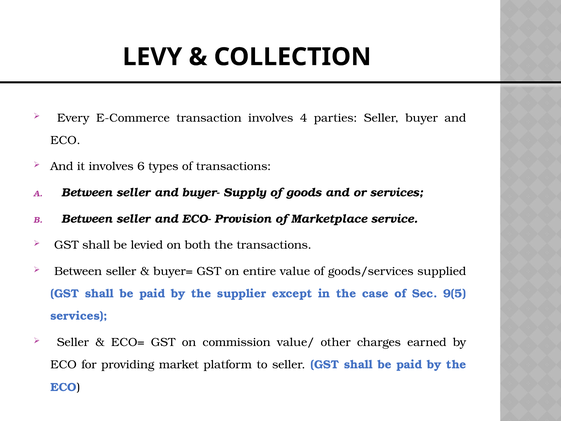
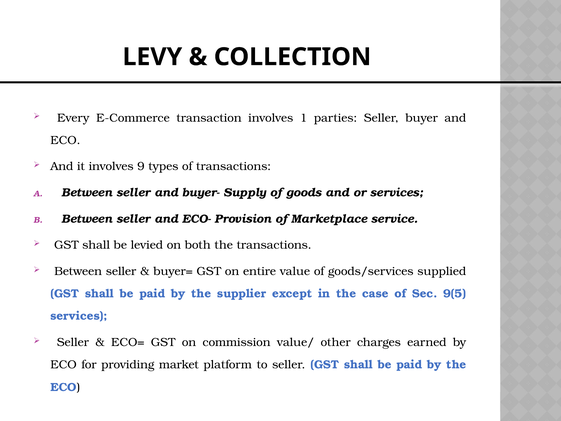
4: 4 -> 1
6: 6 -> 9
